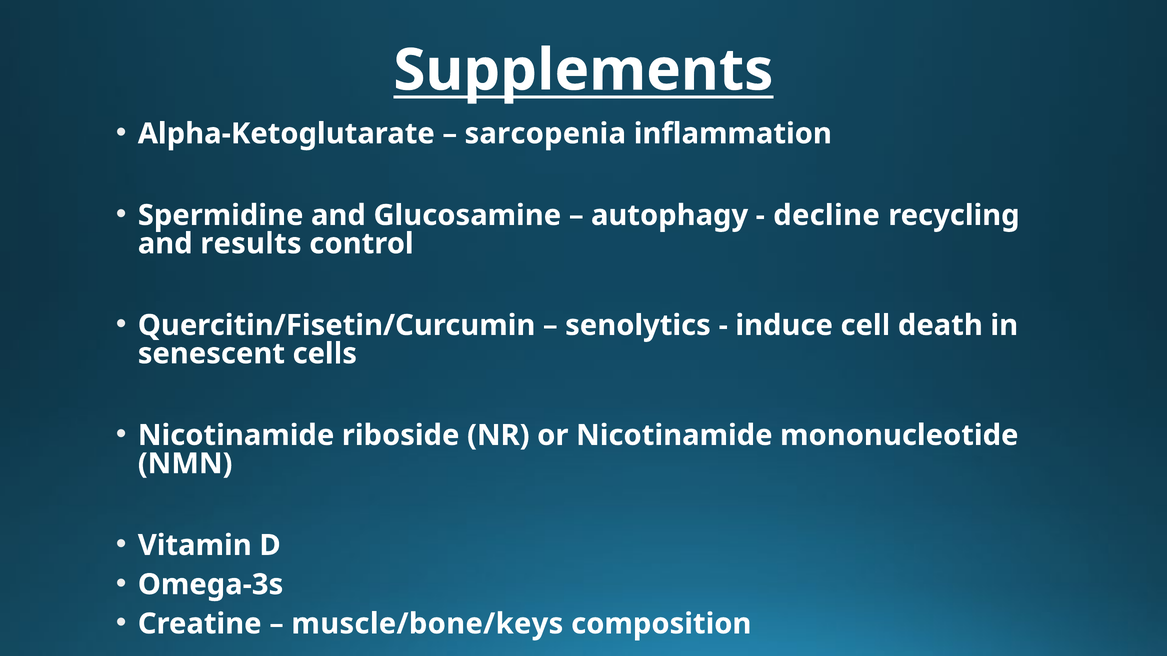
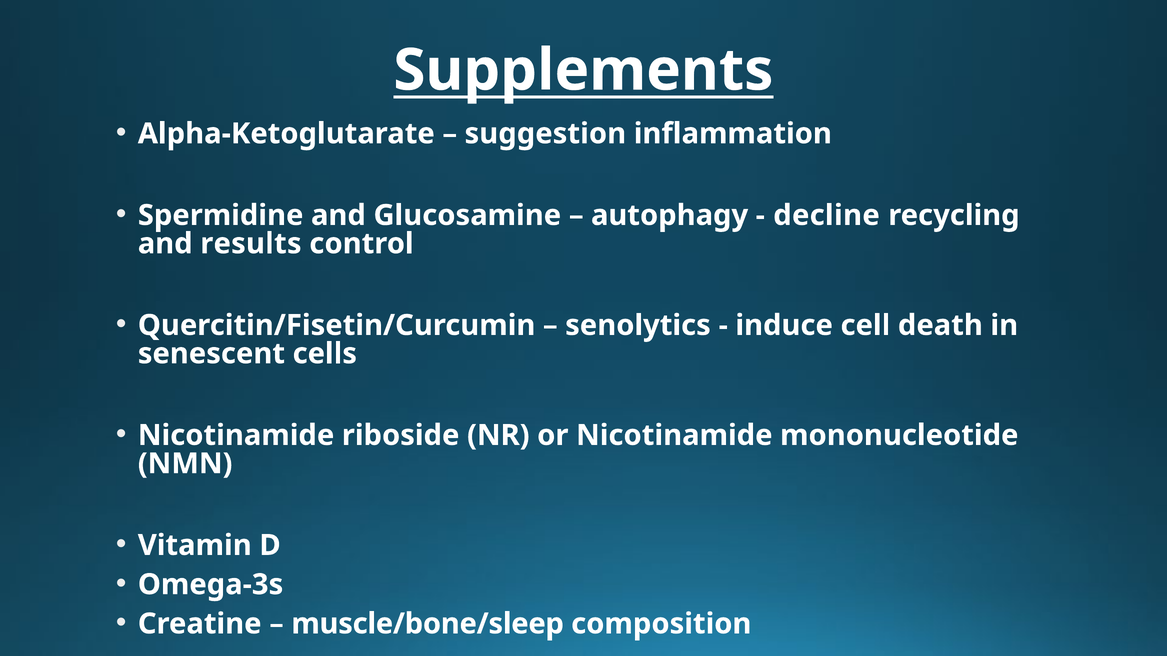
sarcopenia: sarcopenia -> suggestion
muscle/bone/keys: muscle/bone/keys -> muscle/bone/sleep
